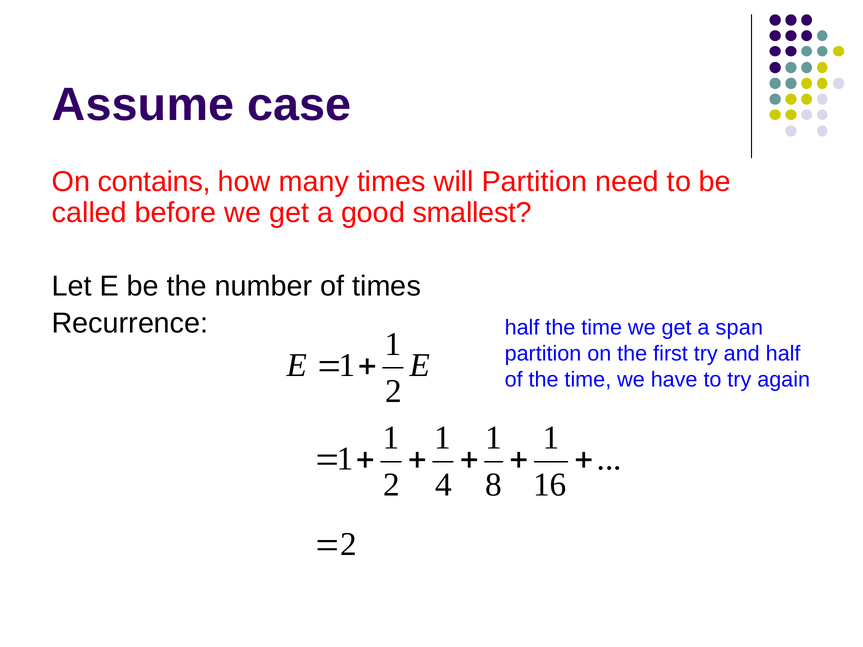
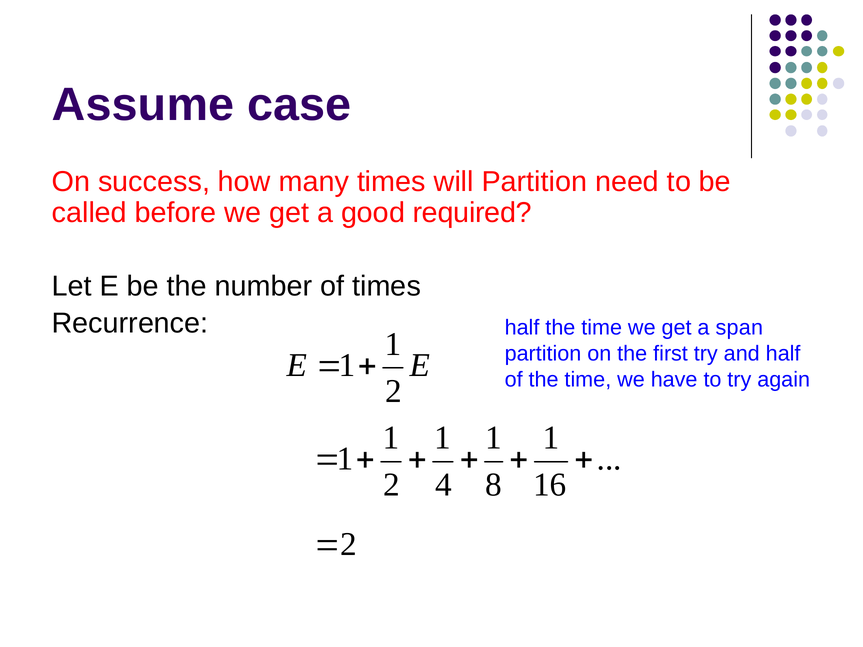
contains: contains -> success
smallest: smallest -> required
